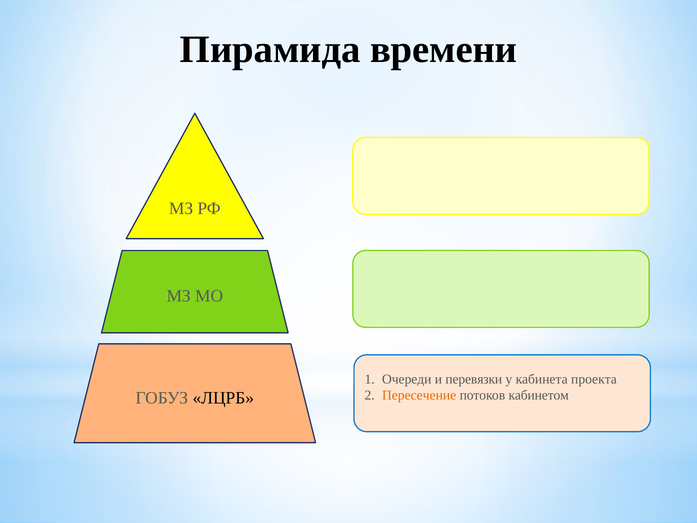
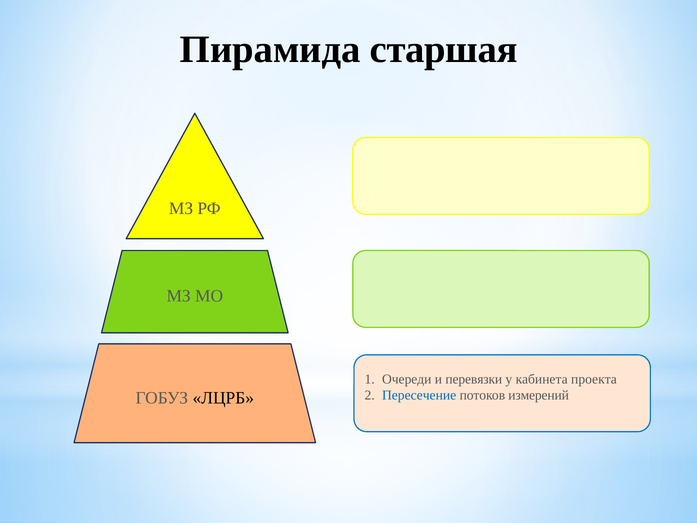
времени: времени -> старшая
Пересечение colour: orange -> blue
кабинетом: кабинетом -> измерений
